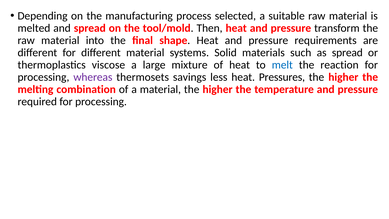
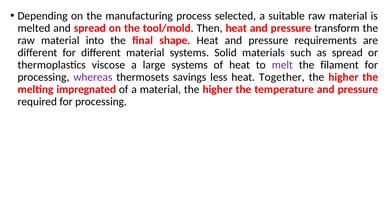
large mixture: mixture -> systems
melt colour: blue -> purple
reaction: reaction -> filament
Pressures: Pressures -> Together
combination: combination -> impregnated
